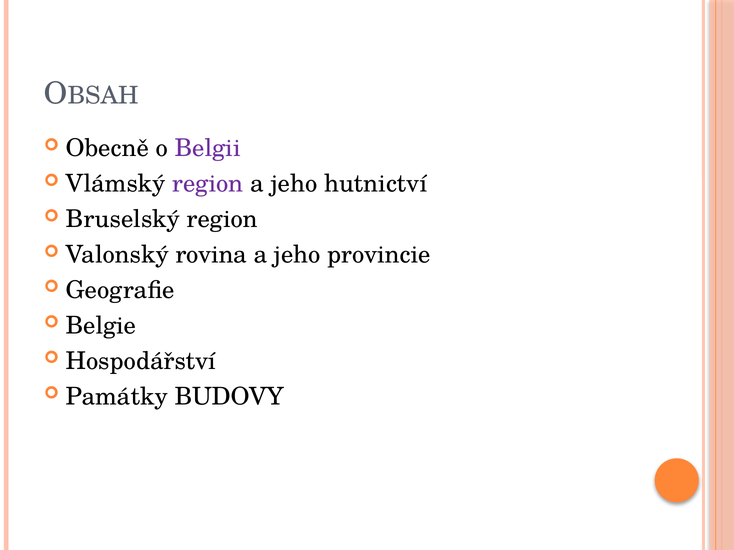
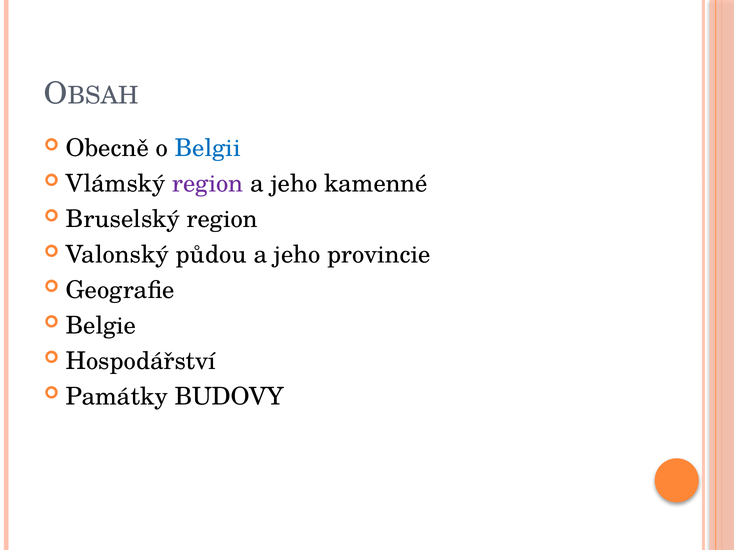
Belgii colour: purple -> blue
hutnictví: hutnictví -> kamenné
rovina: rovina -> půdou
